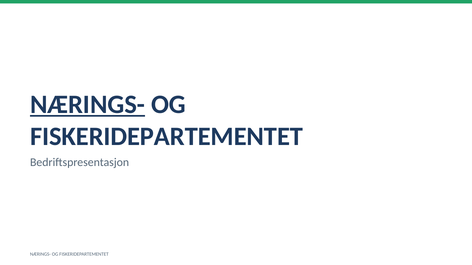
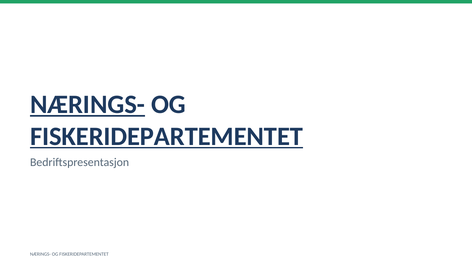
FISKERIDEPARTEMENTET at (167, 137) underline: none -> present
